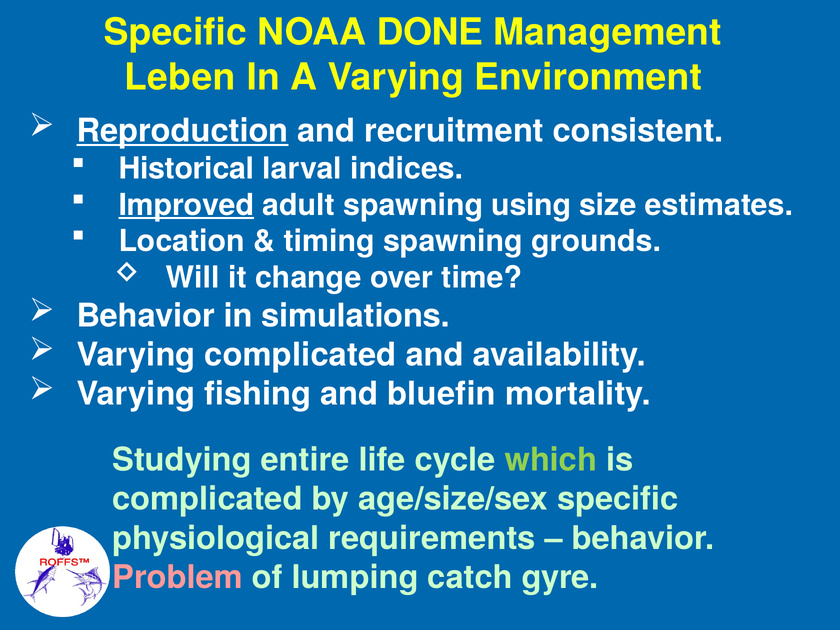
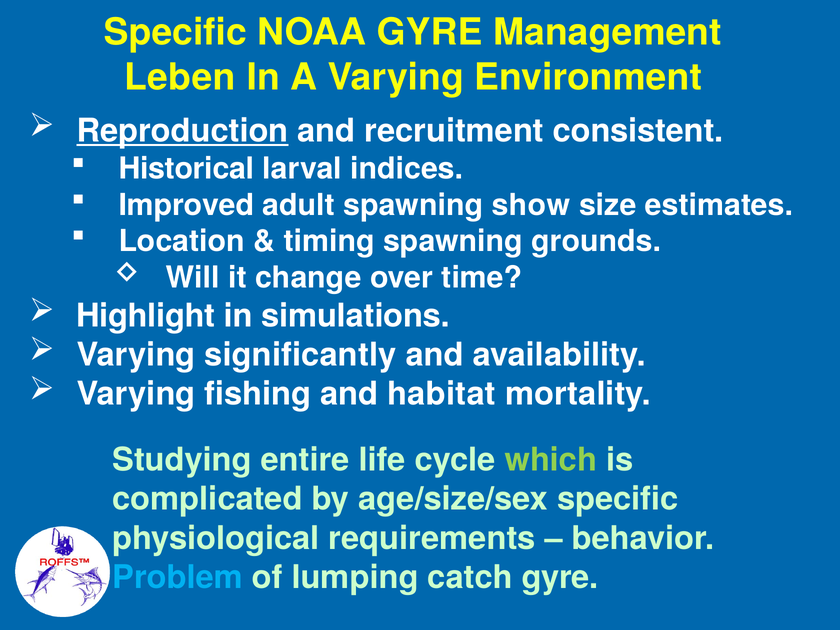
NOAA DONE: DONE -> GYRE
Improved underline: present -> none
using: using -> show
Behavior at (146, 316): Behavior -> Highlight
Varying complicated: complicated -> significantly
bluefin: bluefin -> habitat
Problem colour: pink -> light blue
